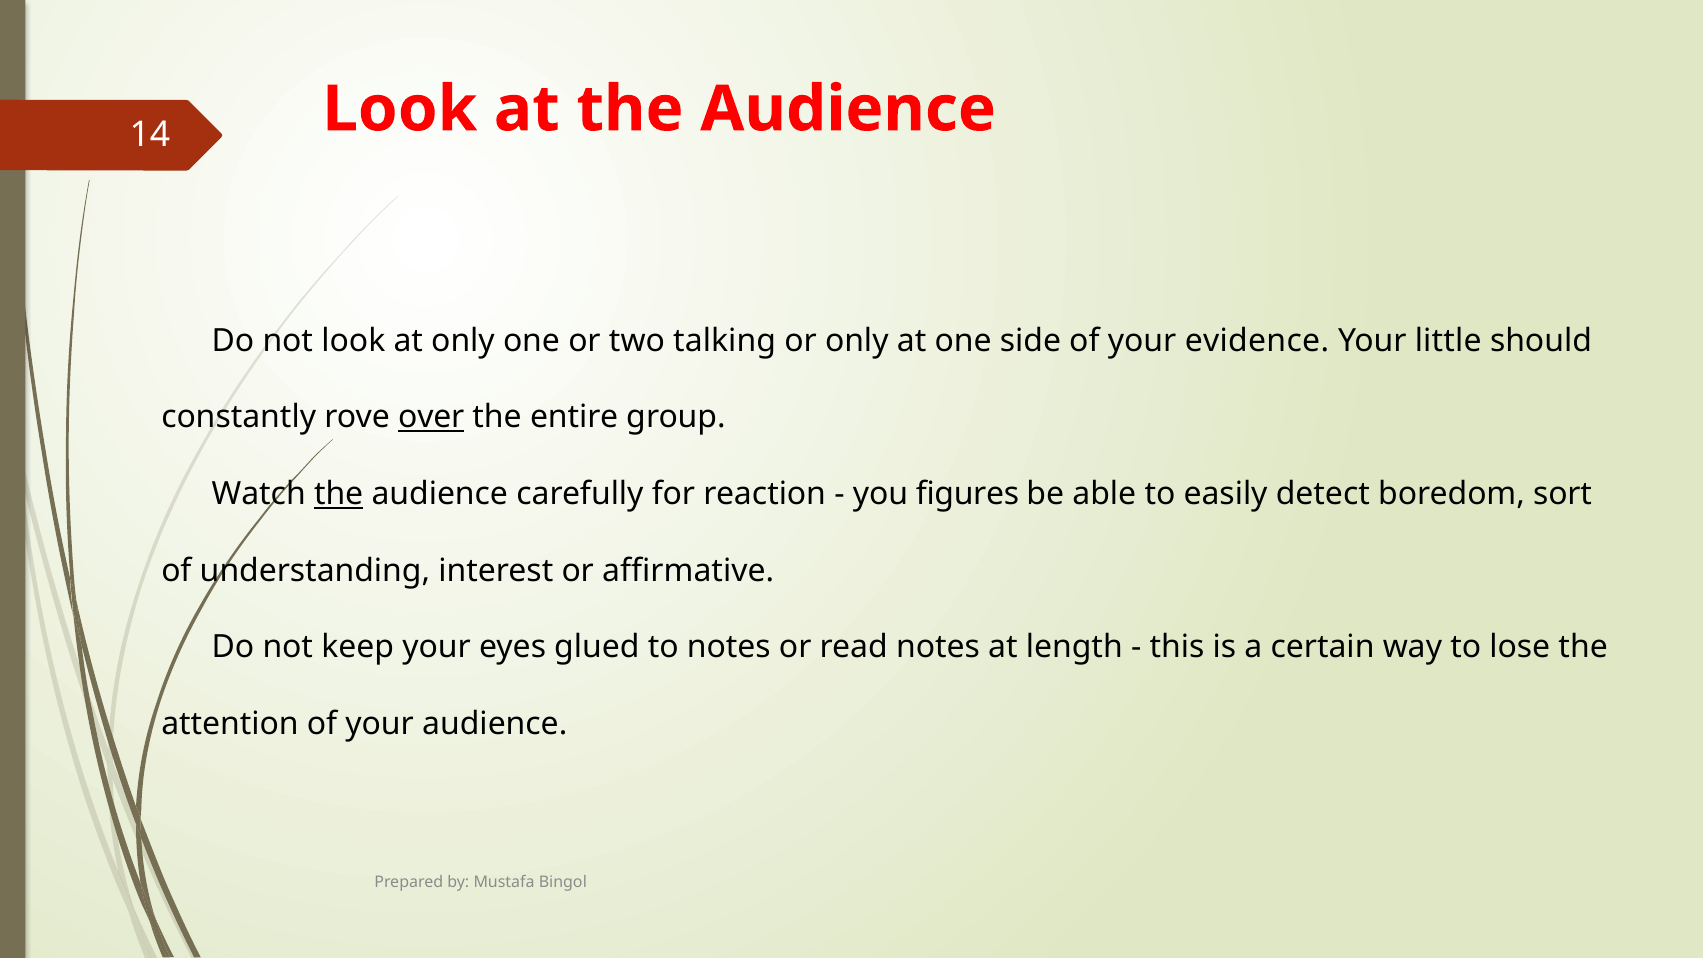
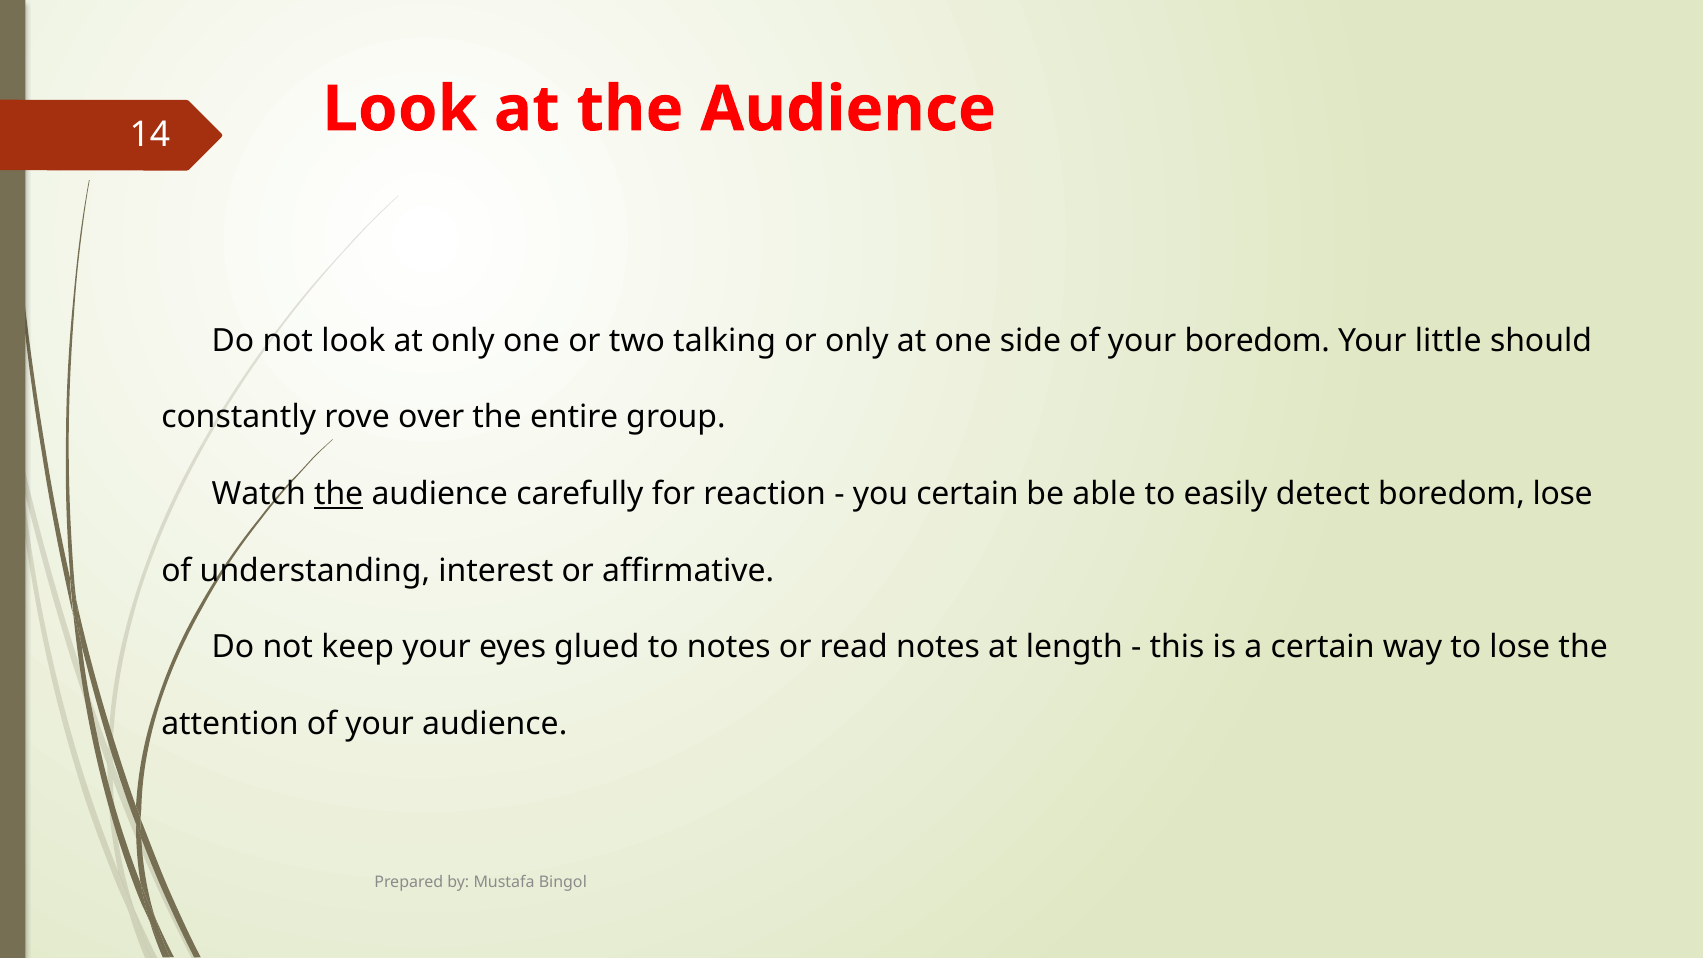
your evidence: evidence -> boredom
over underline: present -> none
you figures: figures -> certain
boredom sort: sort -> lose
